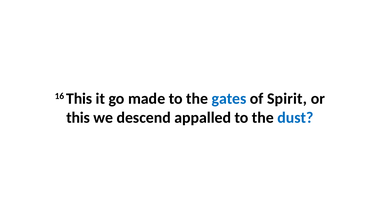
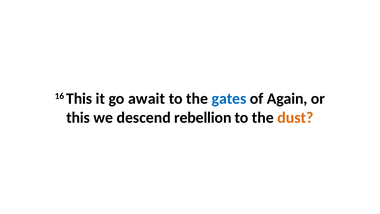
made: made -> await
Spirit: Spirit -> Again
appalled: appalled -> rebellion
dust colour: blue -> orange
